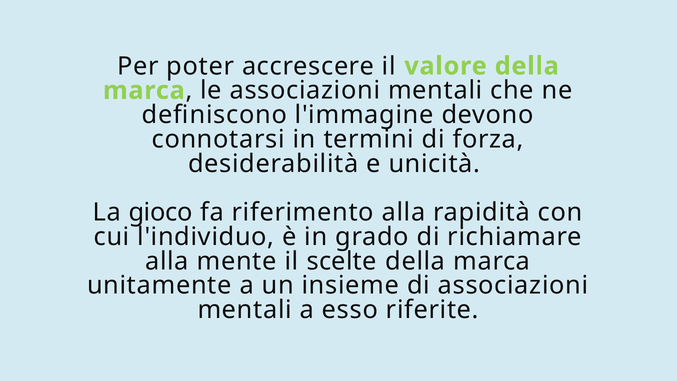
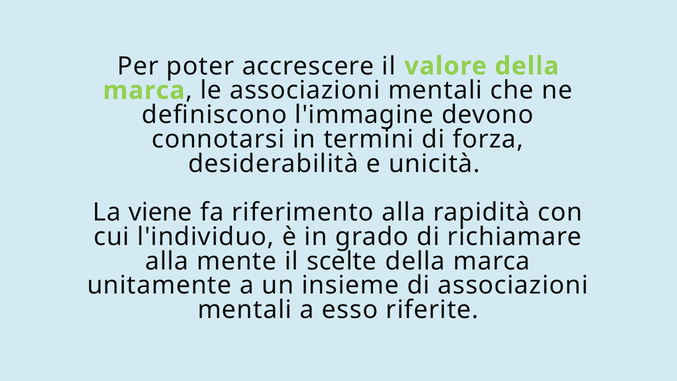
gioco: gioco -> viene
